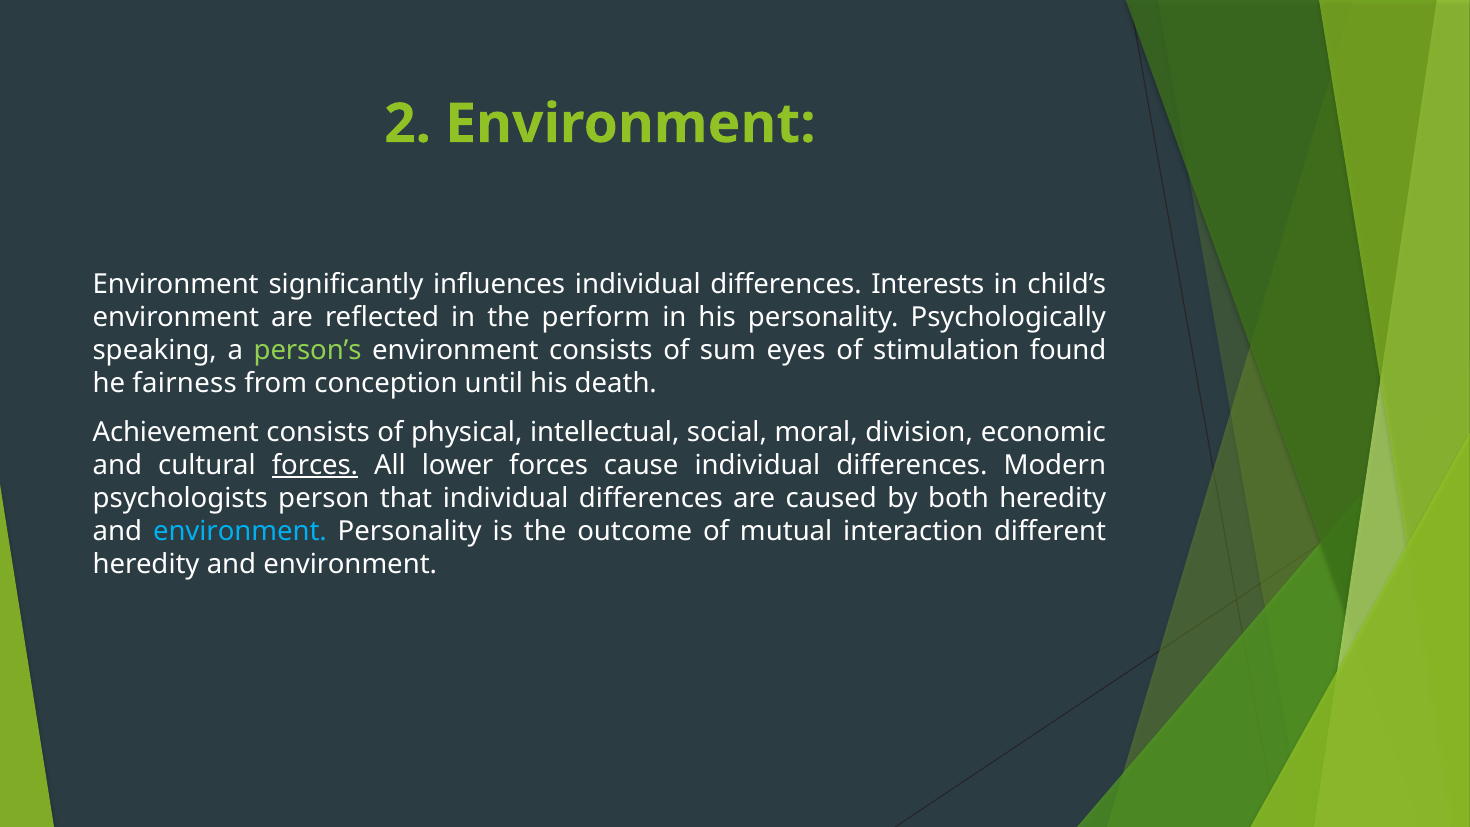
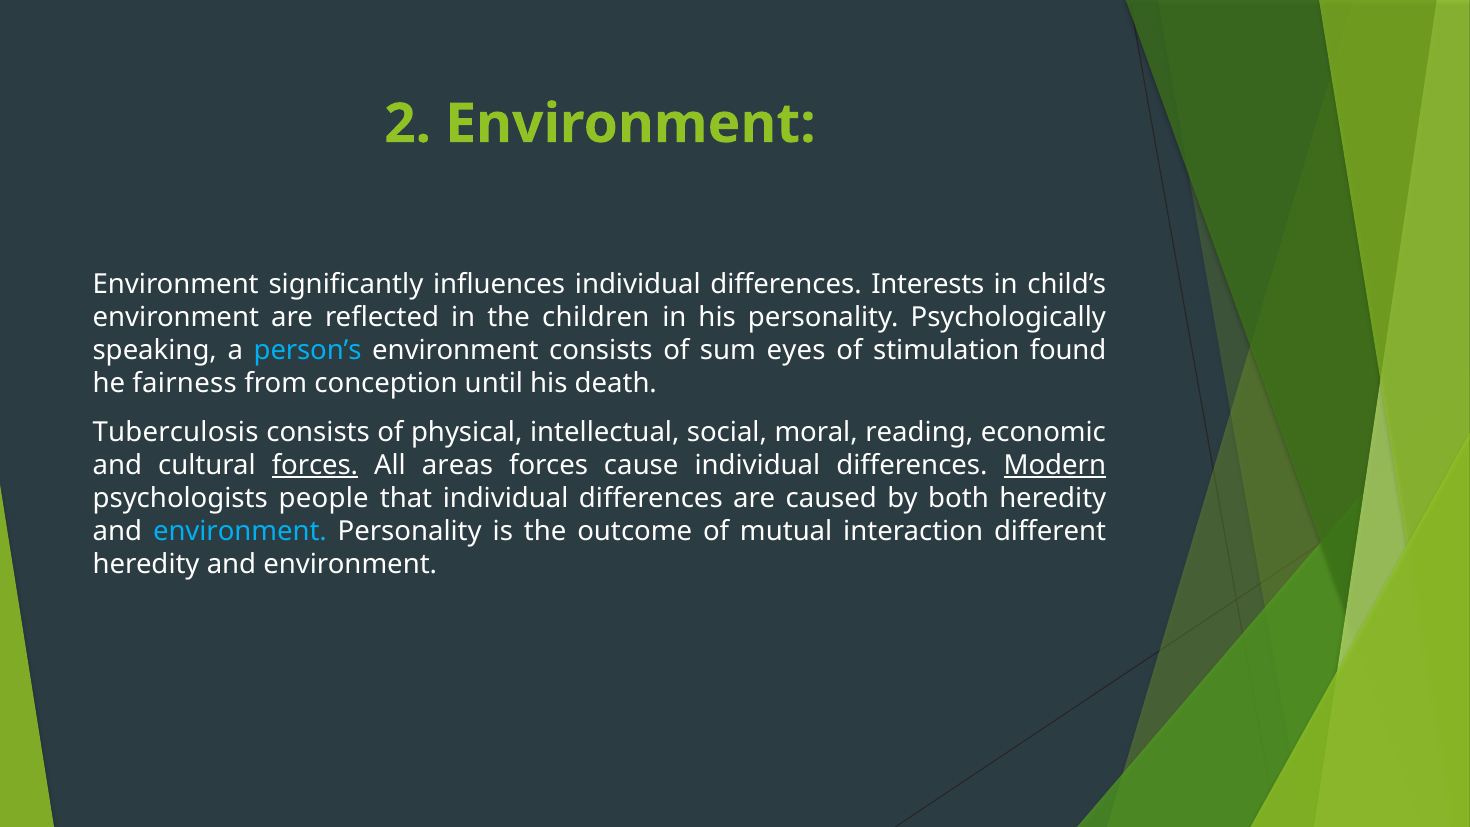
perform: perform -> children
person’s colour: light green -> light blue
Achievement: Achievement -> Tuberculosis
division: division -> reading
lower: lower -> areas
Modern underline: none -> present
person: person -> people
